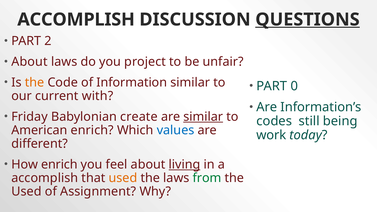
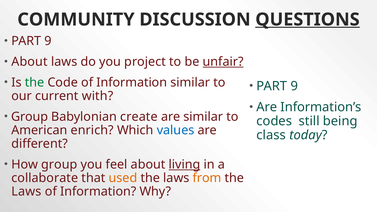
ACCOMPLISH at (76, 20): ACCOMPLISH -> COMMUNITY
2 at (48, 41): 2 -> 9
unfair underline: none -> present
the at (35, 82) colour: orange -> green
0 at (294, 86): 0 -> 9
Friday at (30, 117): Friday -> Group
similar at (203, 117) underline: present -> none
work: work -> class
How enrich: enrich -> group
accomplish at (45, 178): accomplish -> collaborate
from colour: green -> orange
Used at (26, 192): Used -> Laws
Assignment at (98, 192): Assignment -> Information
